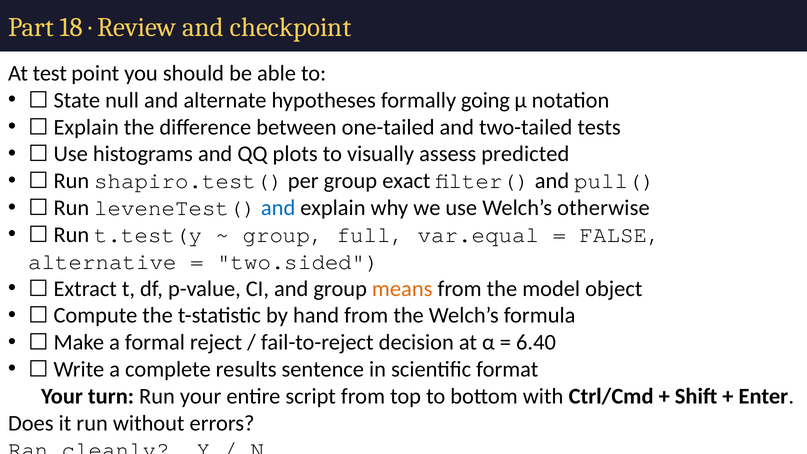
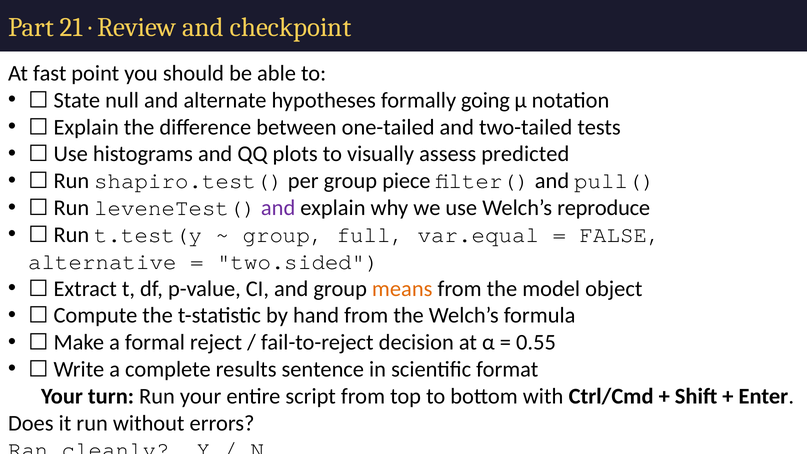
18: 18 -> 21
test: test -> fast
exact: exact -> piece
and at (278, 208) colour: blue -> purple
otherwise: otherwise -> reproduce
6.40: 6.40 -> 0.55
